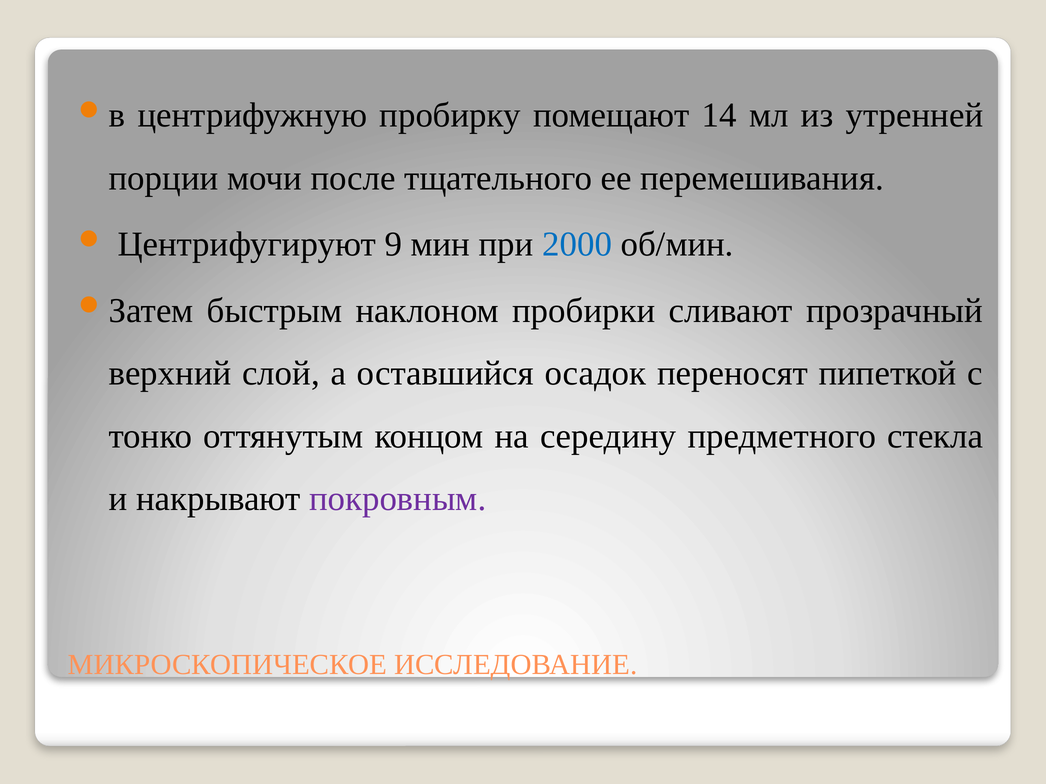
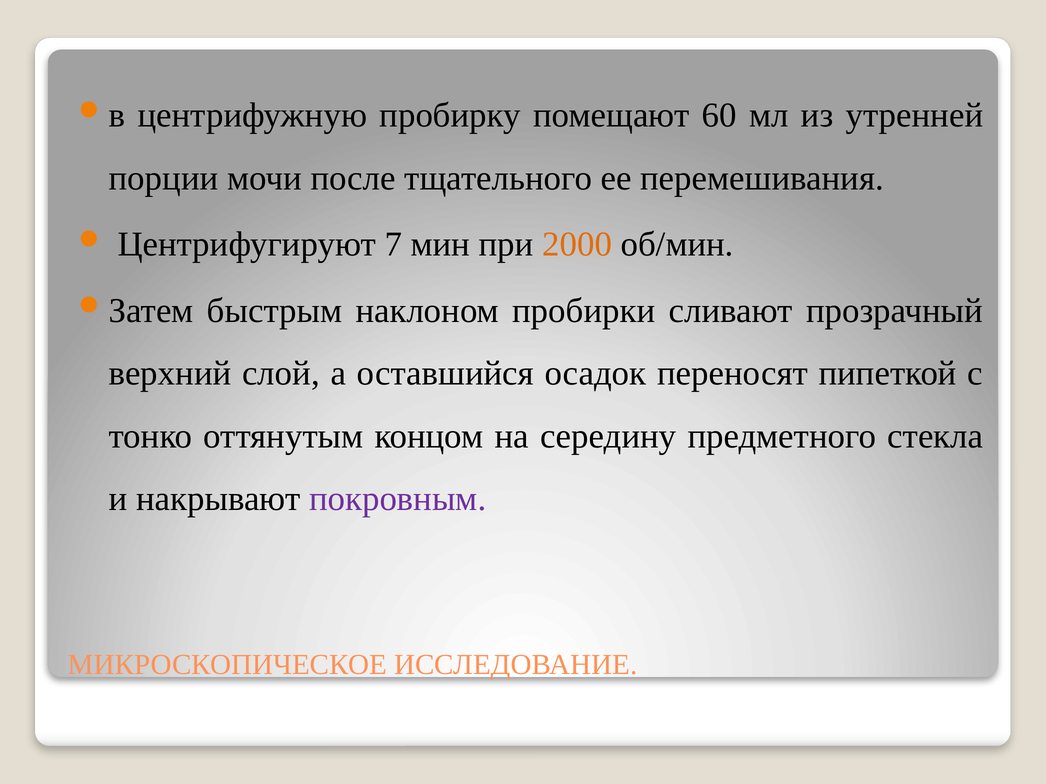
14: 14 -> 60
9: 9 -> 7
2000 colour: blue -> orange
